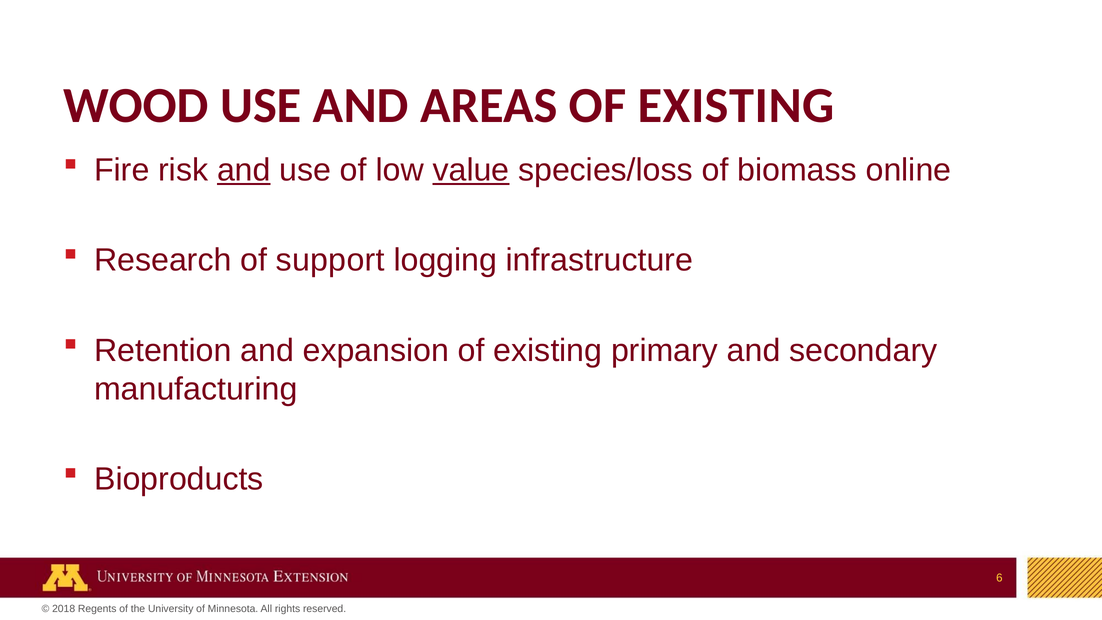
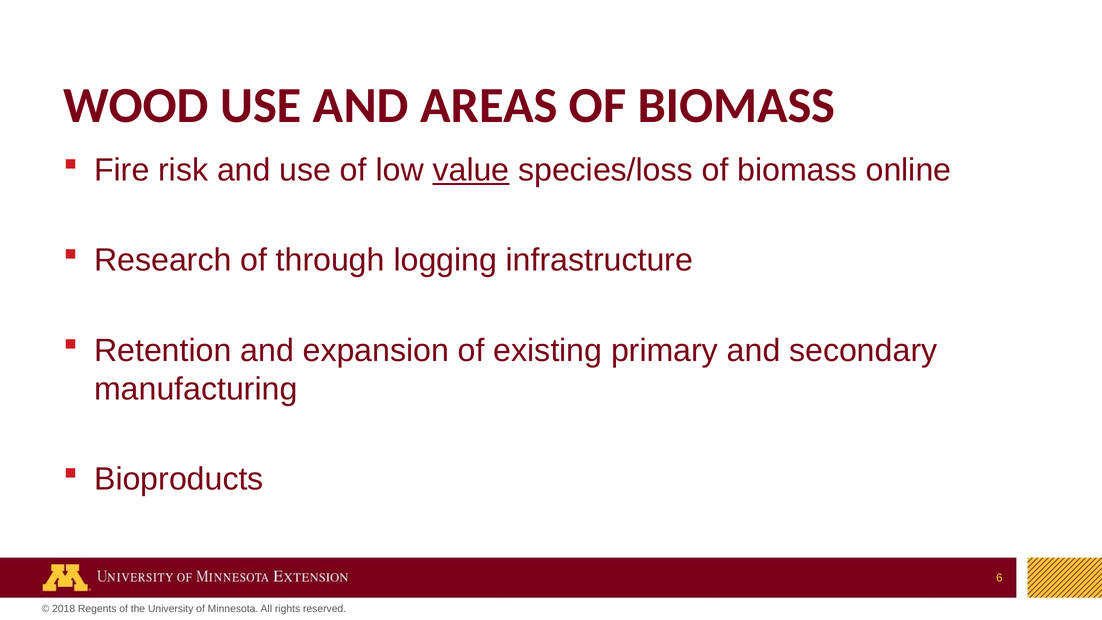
AREAS OF EXISTING: EXISTING -> BIOMASS
and at (244, 170) underline: present -> none
support: support -> through
